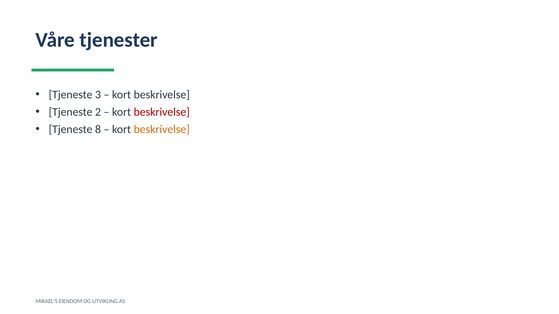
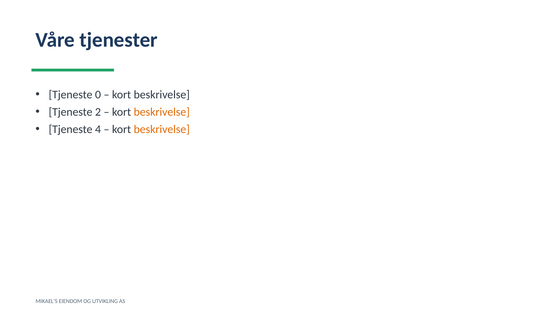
3: 3 -> 0
beskrivelse at (162, 112) colour: red -> orange
8: 8 -> 4
